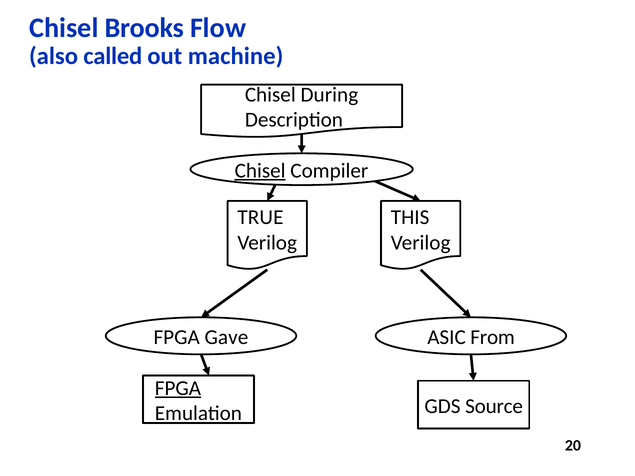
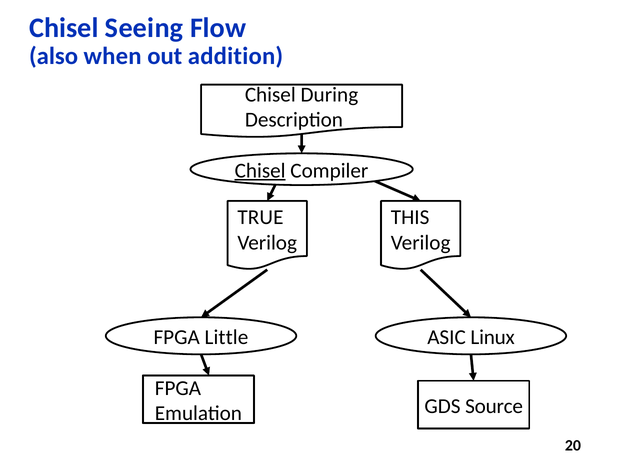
Brooks: Brooks -> Seeing
called: called -> when
machine: machine -> addition
Gave: Gave -> Little
From: From -> Linux
FPGA at (178, 388) underline: present -> none
